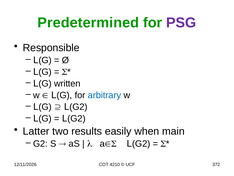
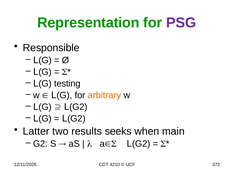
Predetermined: Predetermined -> Representation
written: written -> testing
arbitrary colour: blue -> orange
easily: easily -> seeks
